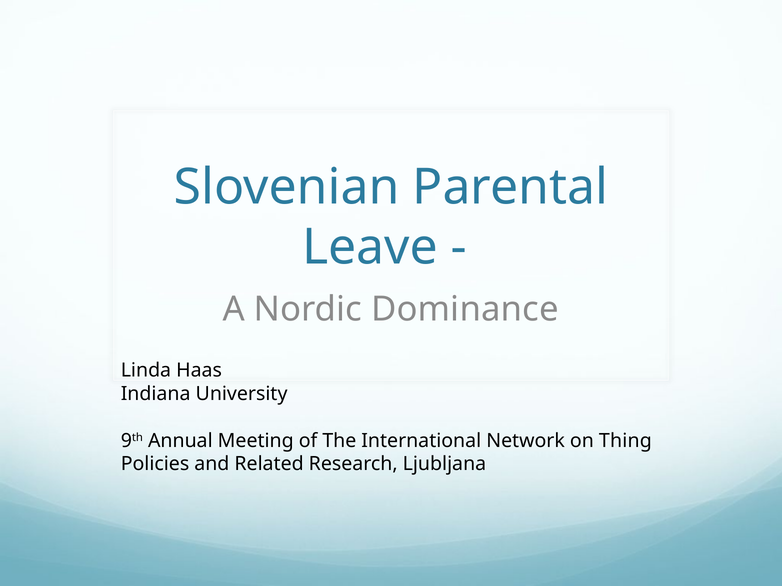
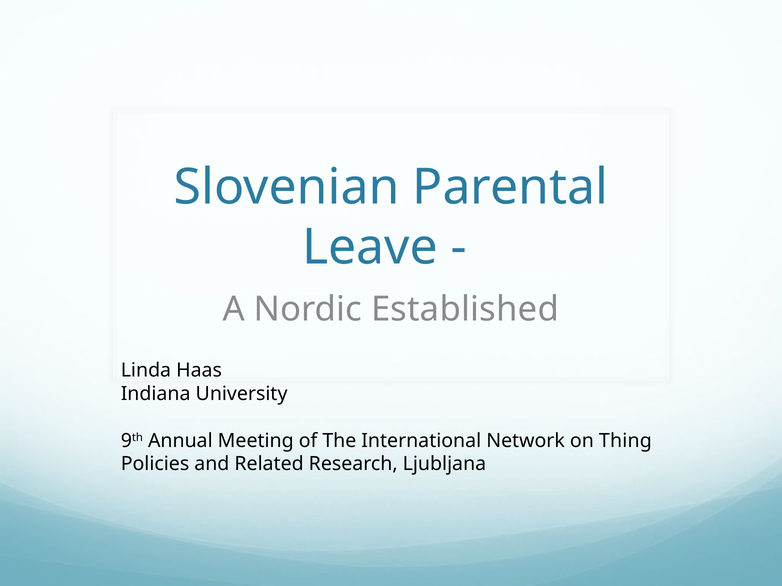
Dominance: Dominance -> Established
